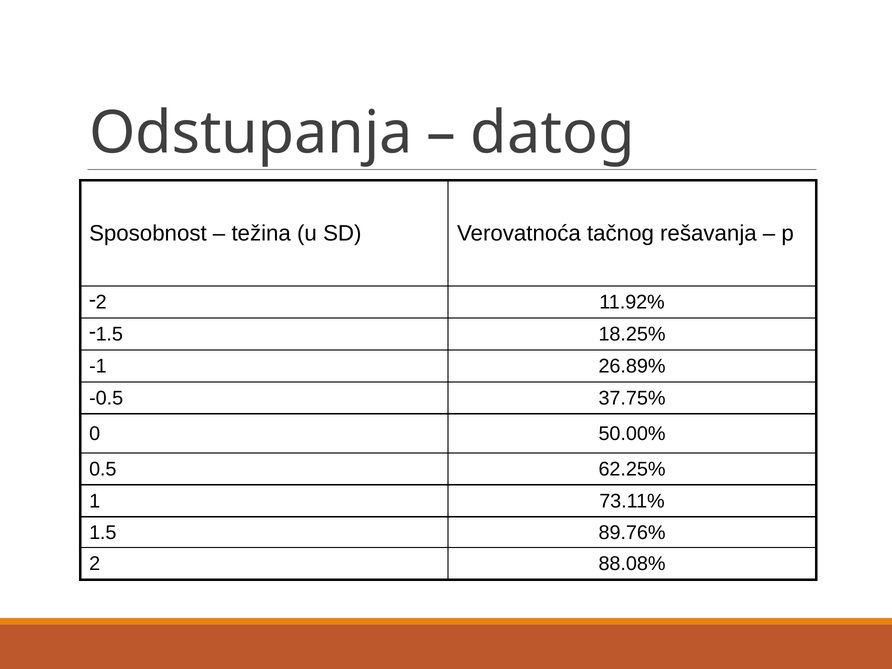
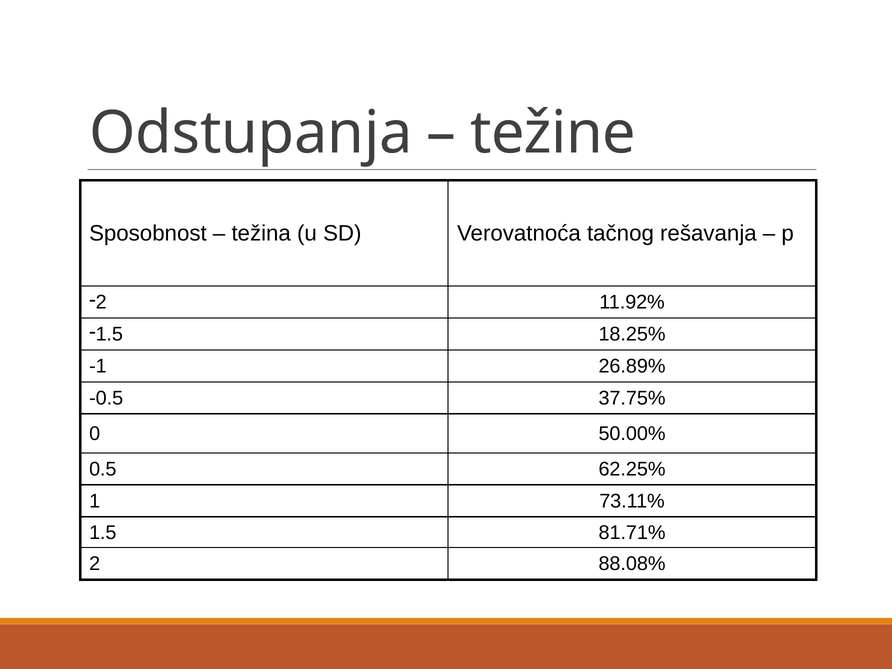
datog: datog -> težine
89.76%: 89.76% -> 81.71%
